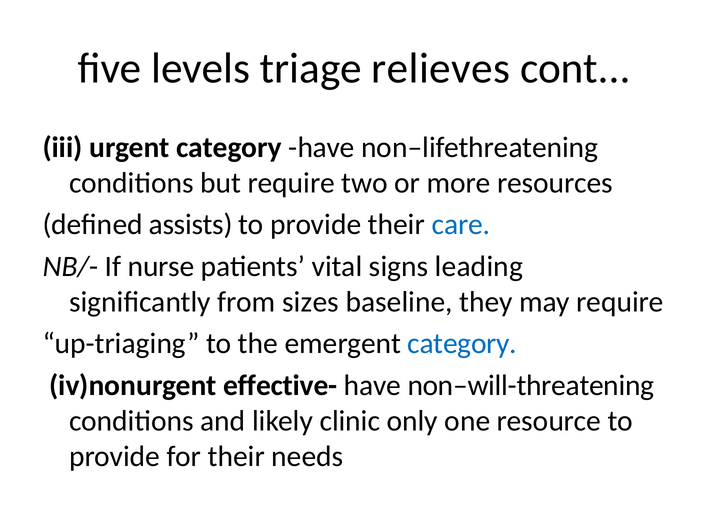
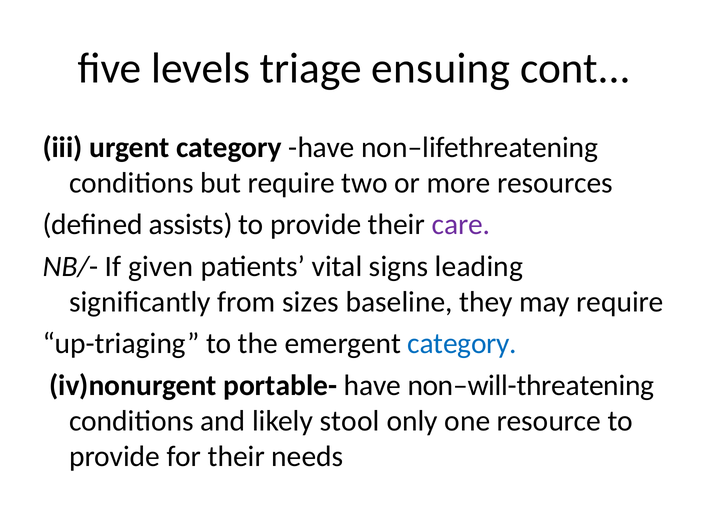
relieves: relieves -> ensuing
care colour: blue -> purple
nurse: nurse -> given
effective-: effective- -> portable-
clinic: clinic -> stool
